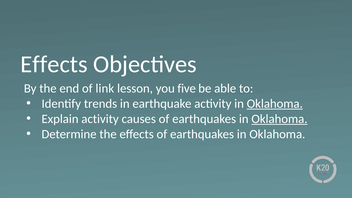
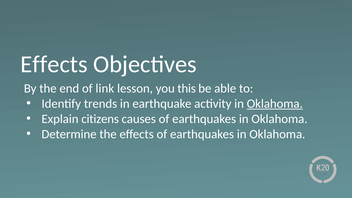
five: five -> this
Explain activity: activity -> citizens
Oklahoma at (279, 119) underline: present -> none
